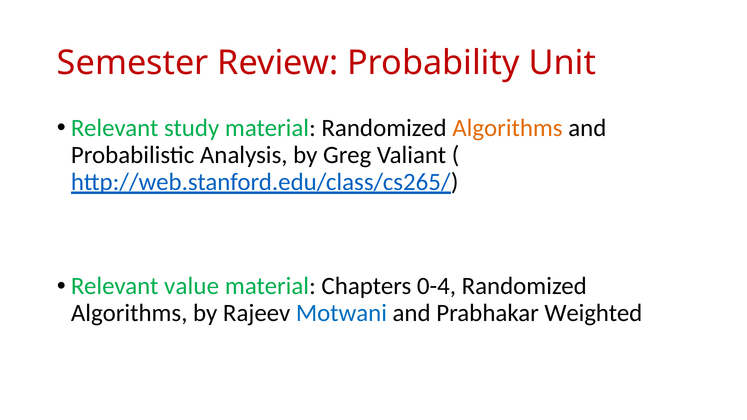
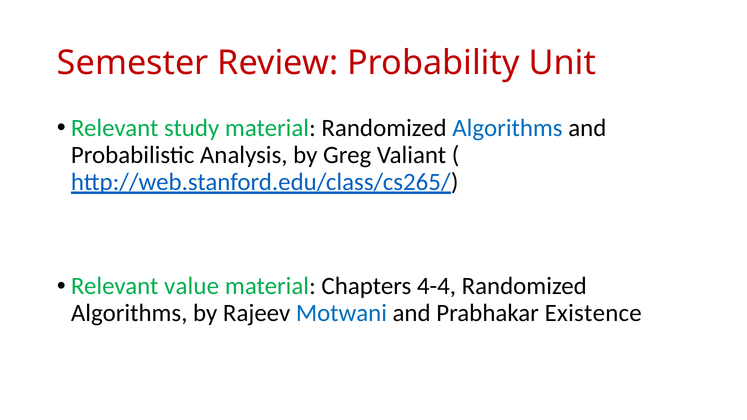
Algorithms at (507, 128) colour: orange -> blue
0-4: 0-4 -> 4-4
Weighted: Weighted -> Existence
